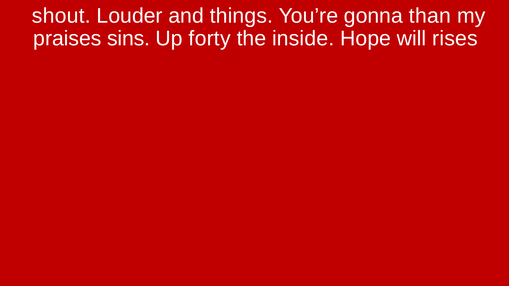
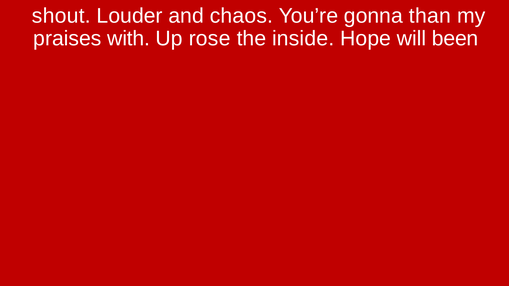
things: things -> chaos
sins: sins -> with
forty: forty -> rose
rises: rises -> been
